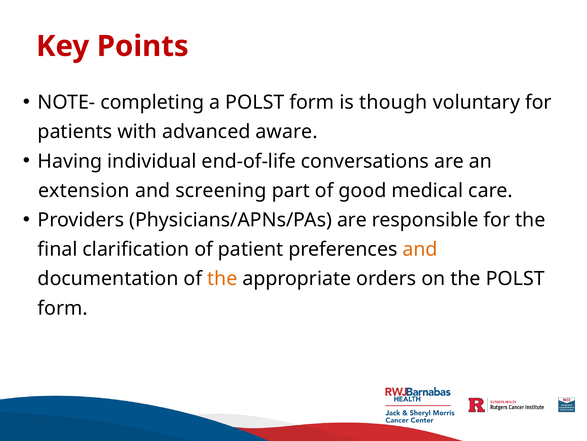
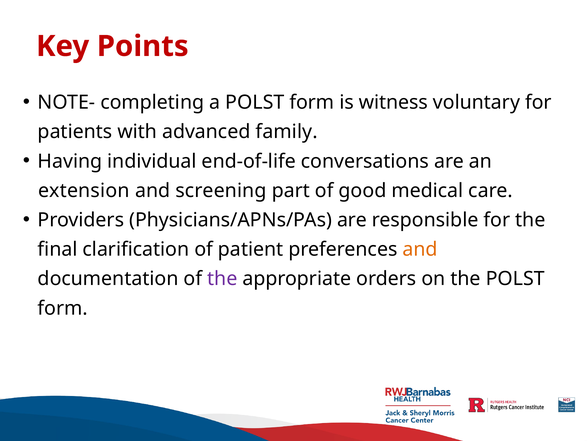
though: though -> witness
aware: aware -> family
the at (222, 278) colour: orange -> purple
